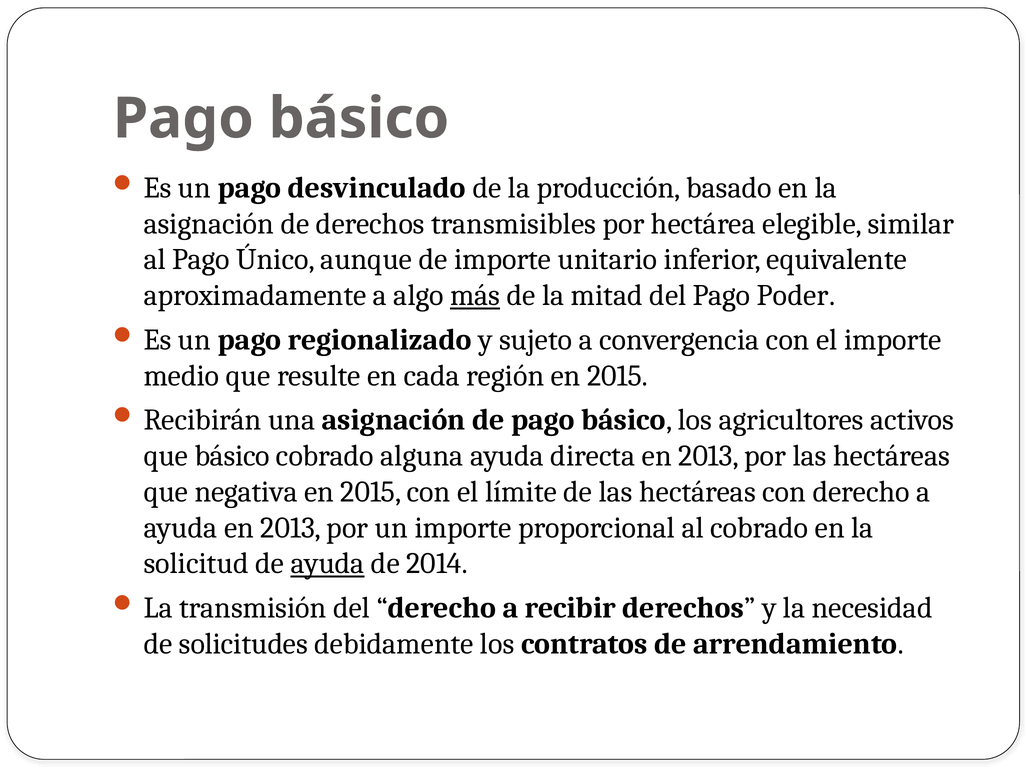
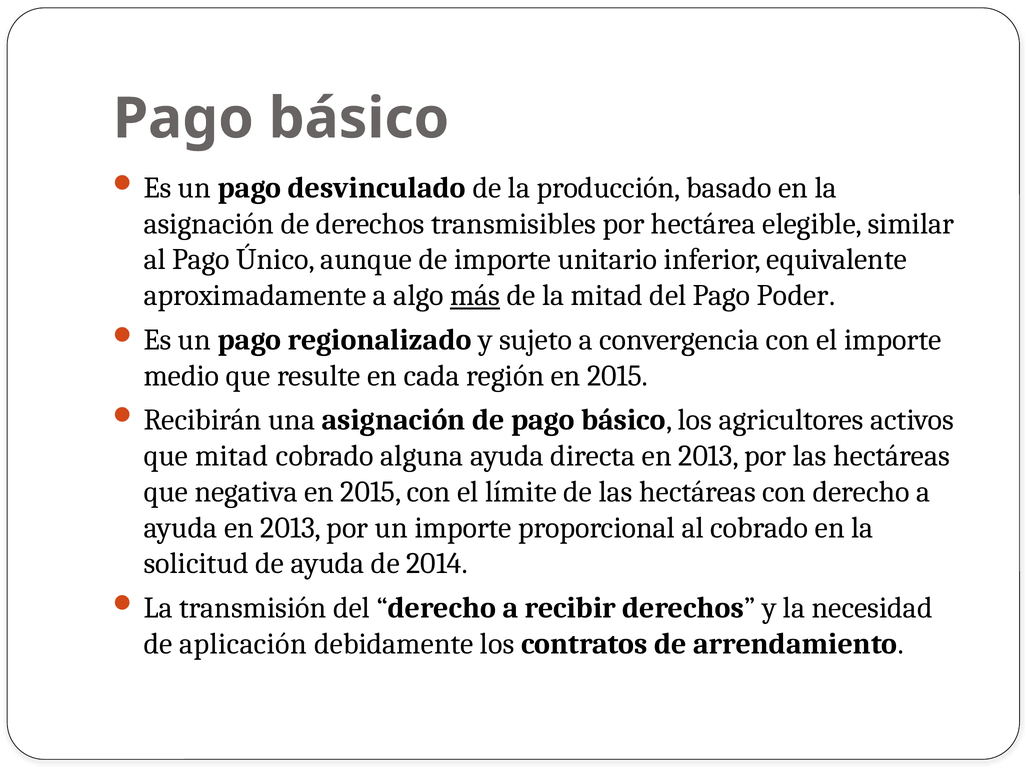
que básico: básico -> mitad
ayuda at (328, 564) underline: present -> none
solicitudes: solicitudes -> aplicación
